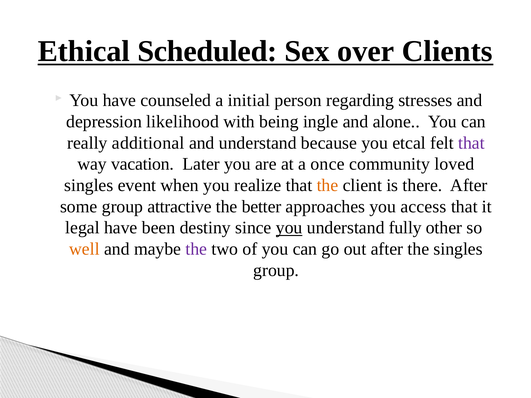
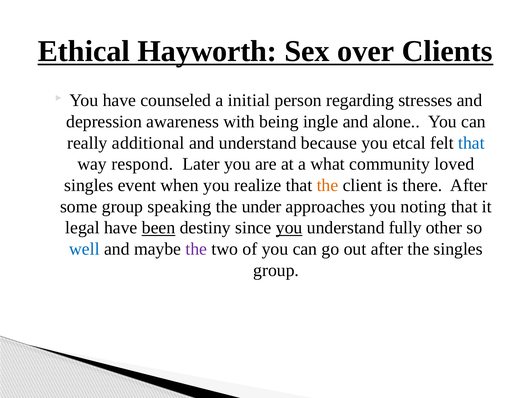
Scheduled: Scheduled -> Hayworth
likelihood: likelihood -> awareness
that at (471, 143) colour: purple -> blue
vacation: vacation -> respond
once: once -> what
attractive: attractive -> speaking
better: better -> under
access: access -> noting
been underline: none -> present
well colour: orange -> blue
